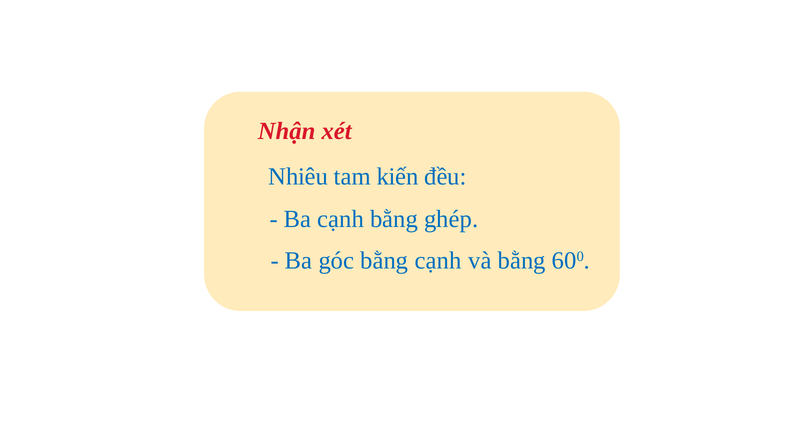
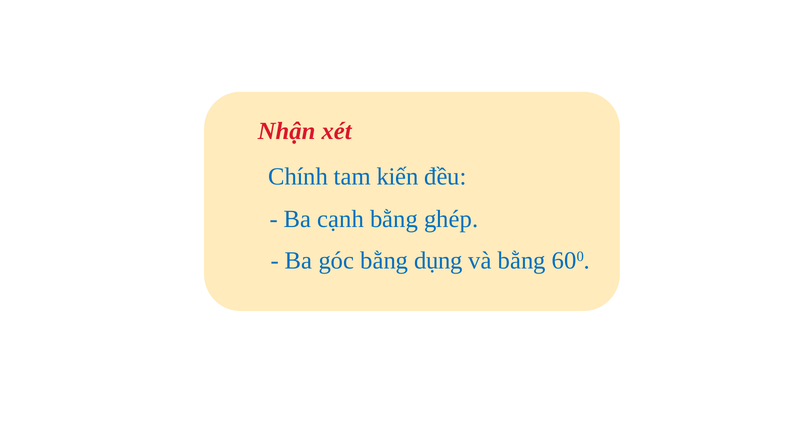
Nhiêu: Nhiêu -> Chính
bằng cạnh: cạnh -> dụng
